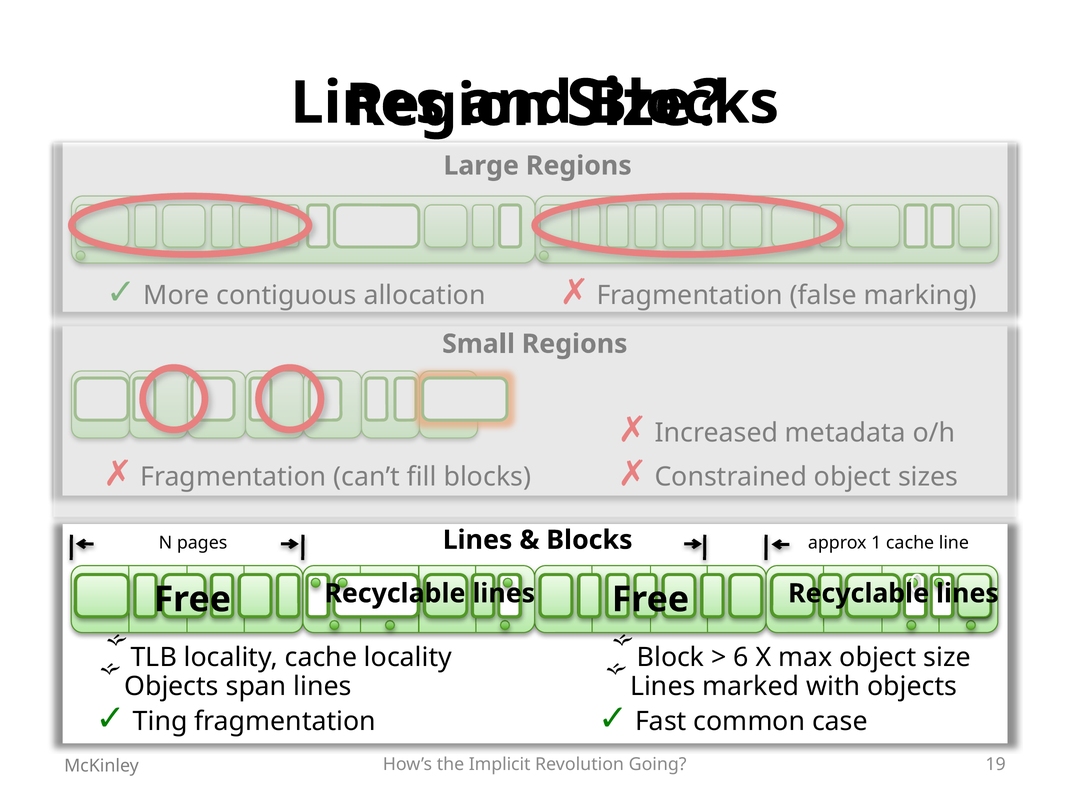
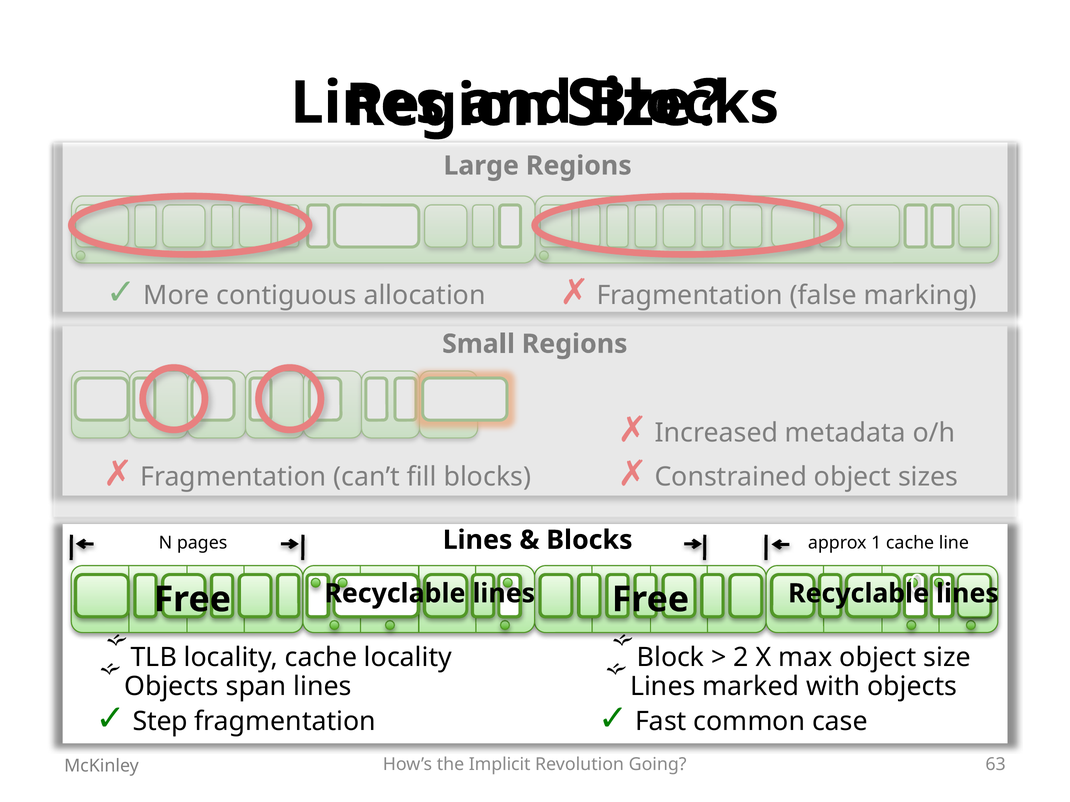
6: 6 -> 2
Ting: Ting -> Step
19: 19 -> 63
